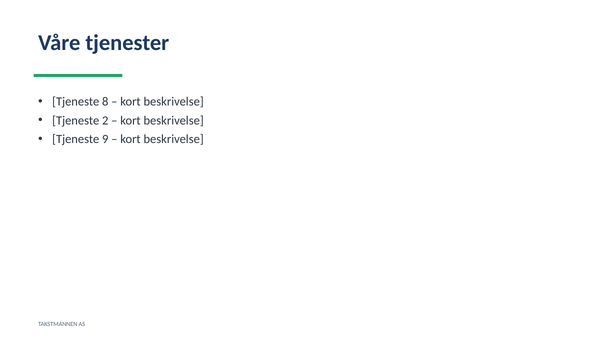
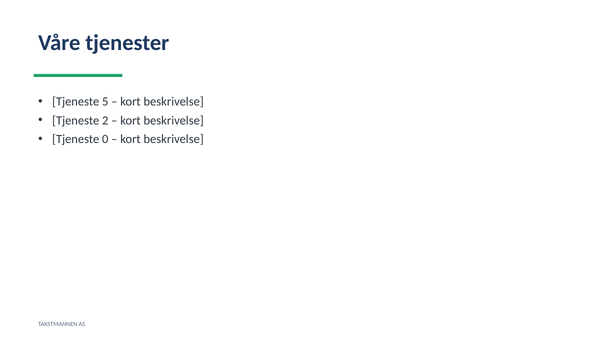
8: 8 -> 5
9: 9 -> 0
